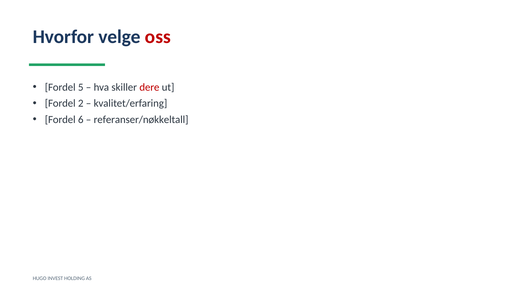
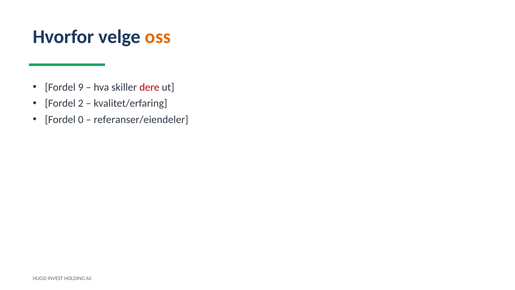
oss colour: red -> orange
5: 5 -> 9
6: 6 -> 0
referanser/nøkkeltall: referanser/nøkkeltall -> referanser/eiendeler
